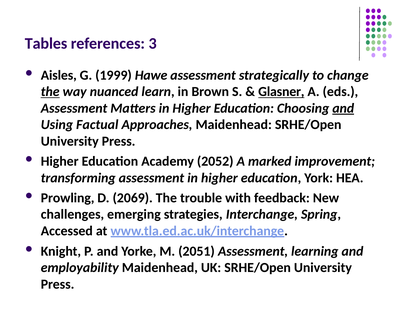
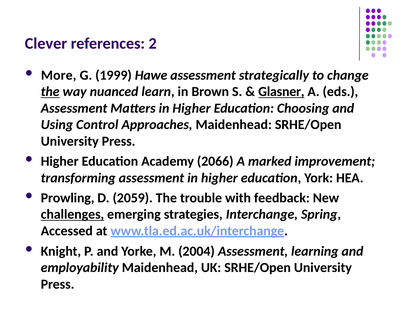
Tables: Tables -> Clever
3: 3 -> 2
Aisles: Aisles -> More
and at (343, 108) underline: present -> none
Factual: Factual -> Control
2052: 2052 -> 2066
2069: 2069 -> 2059
challenges underline: none -> present
2051: 2051 -> 2004
